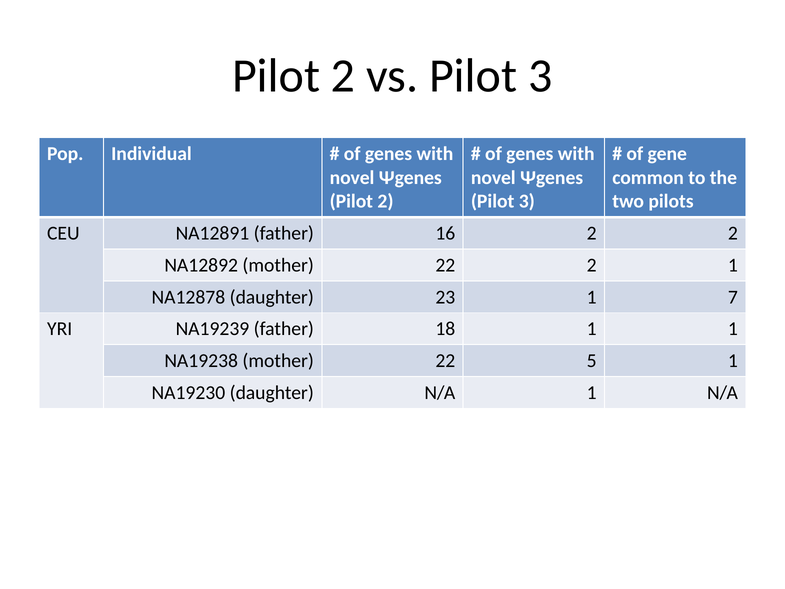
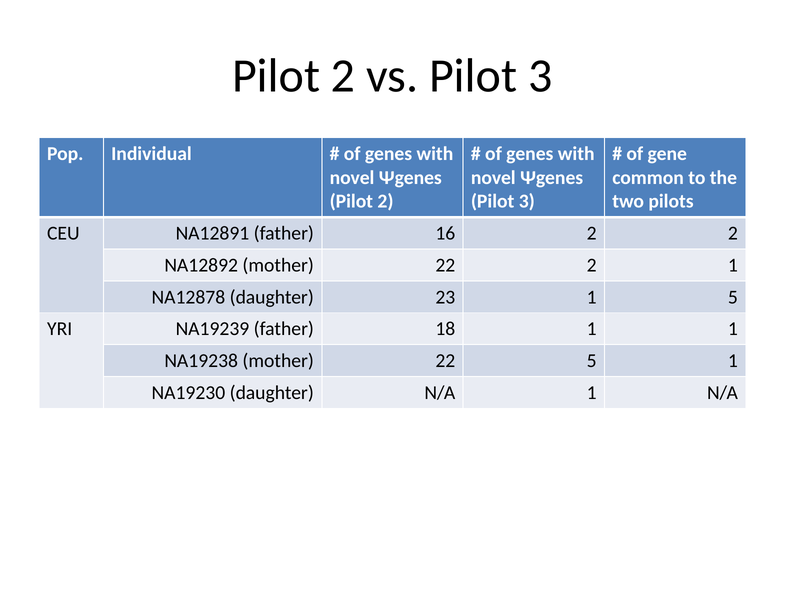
1 7: 7 -> 5
